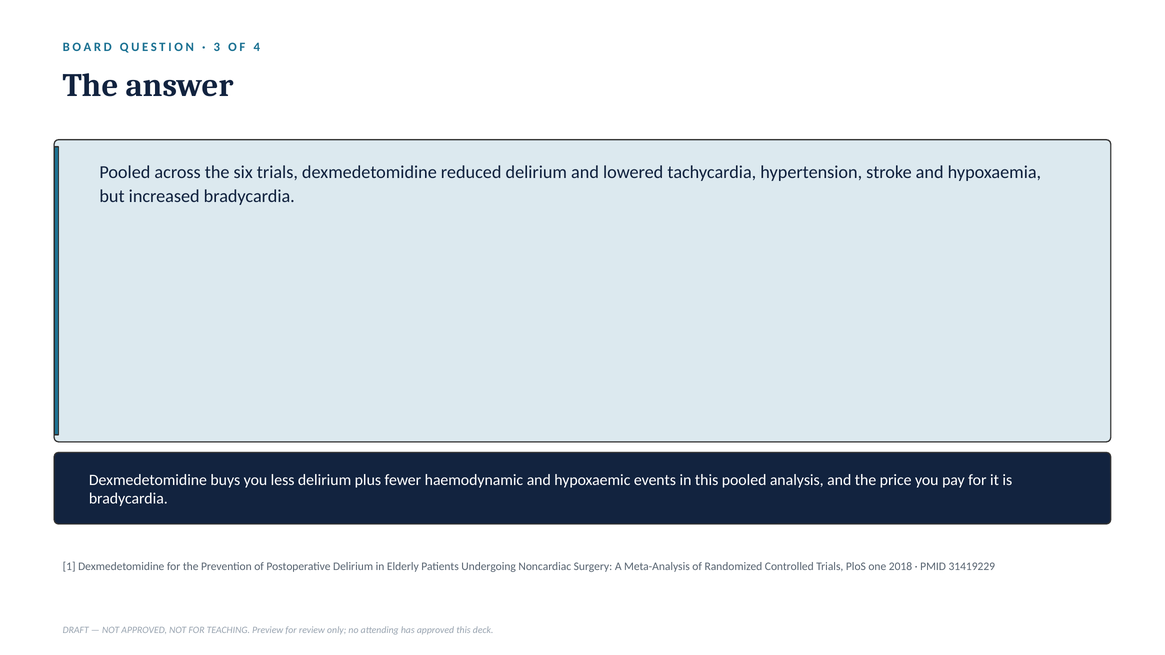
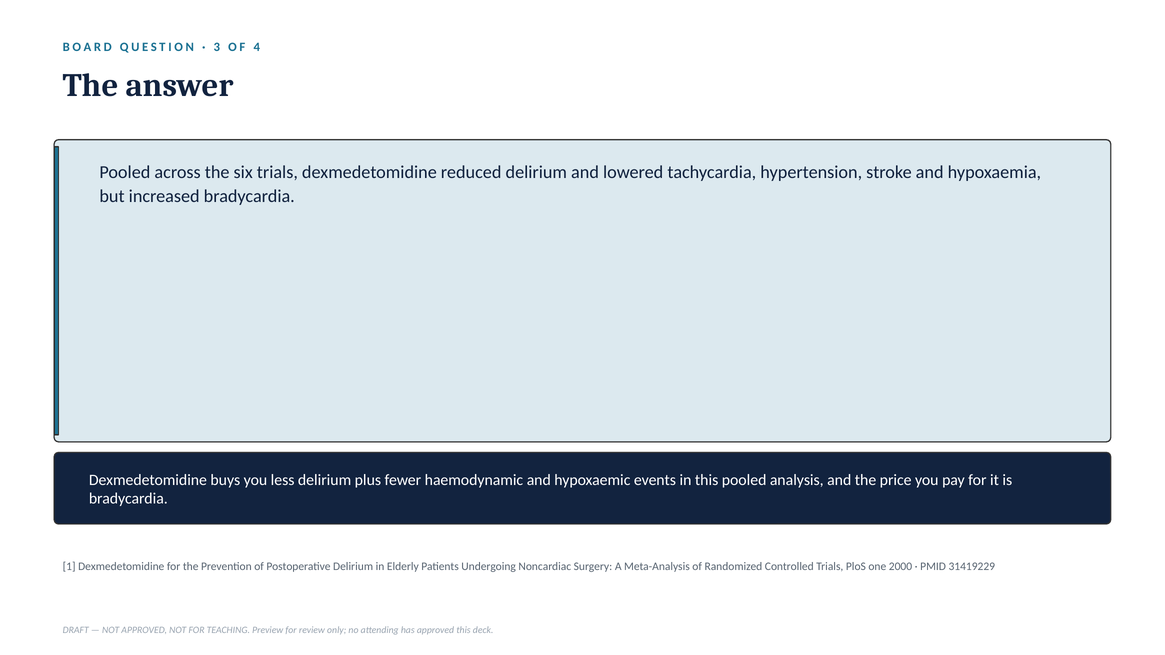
2018: 2018 -> 2000
